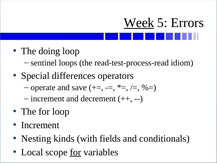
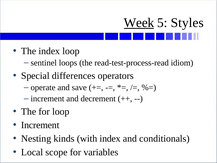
Errors: Errors -> Styles
The doing: doing -> index
with fields: fields -> index
for at (76, 152) underline: present -> none
